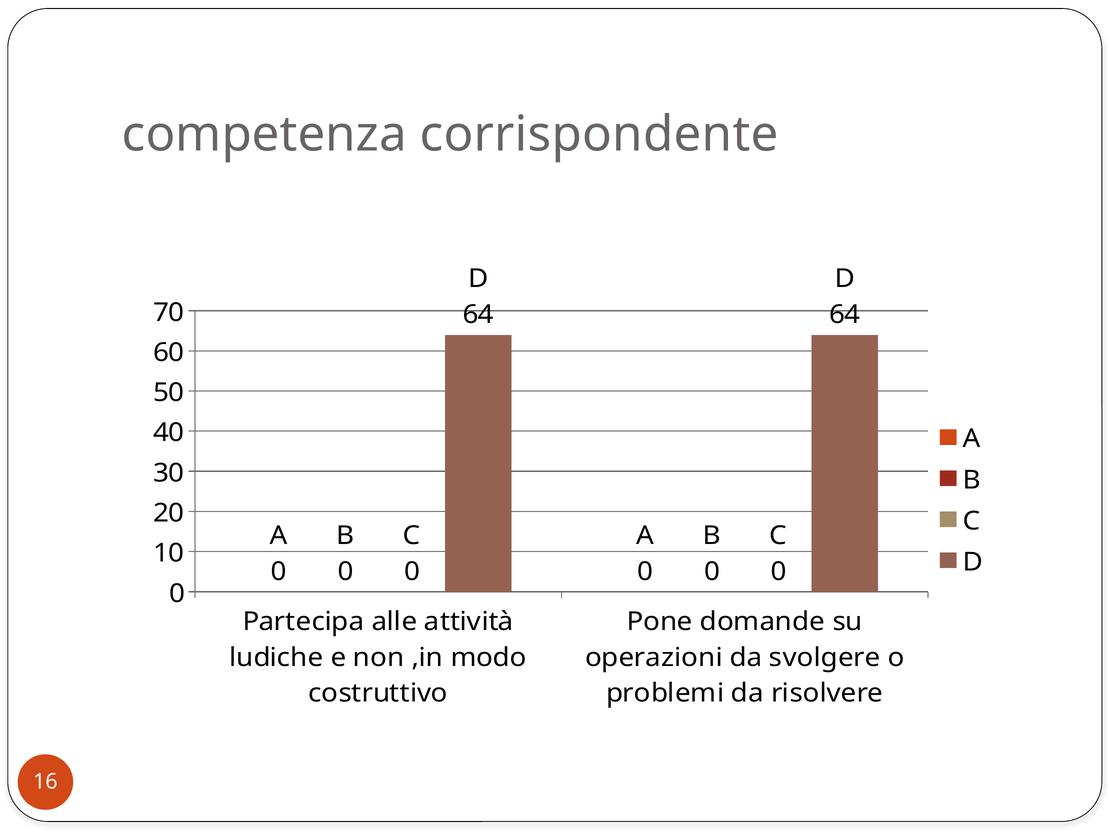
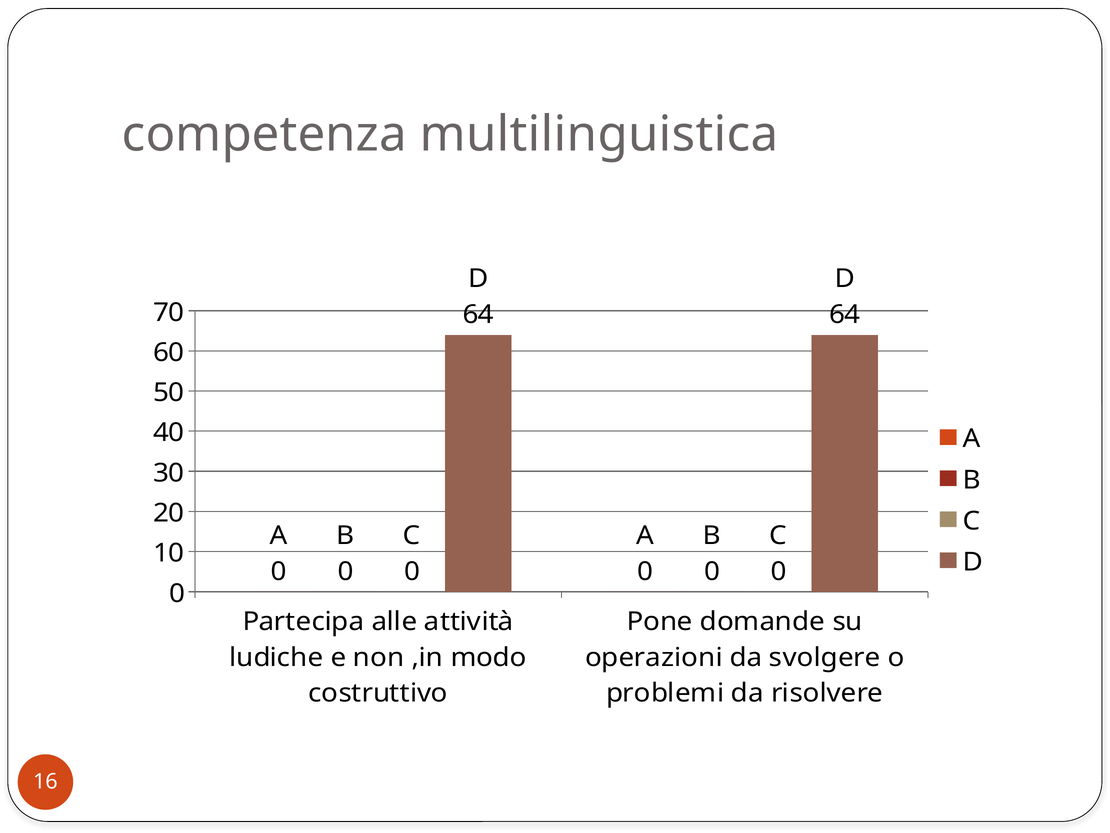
corrispondente: corrispondente -> multilinguistica
